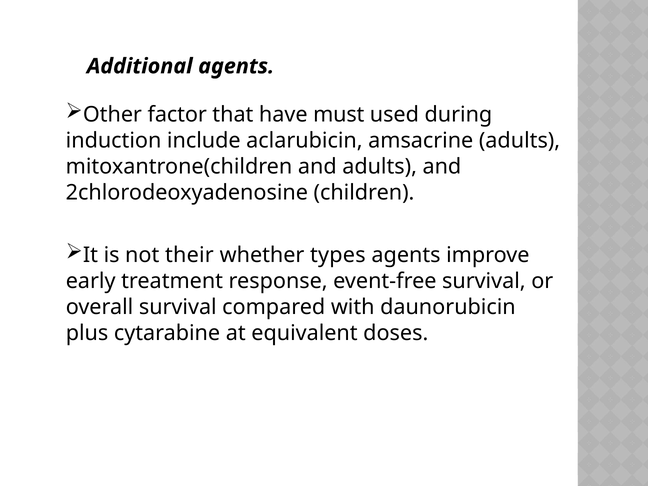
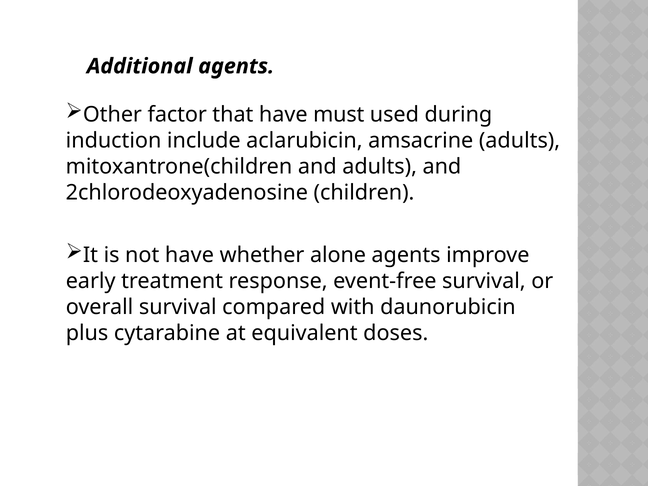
not their: their -> have
types: types -> alone
